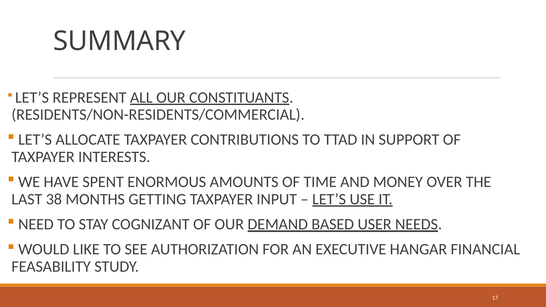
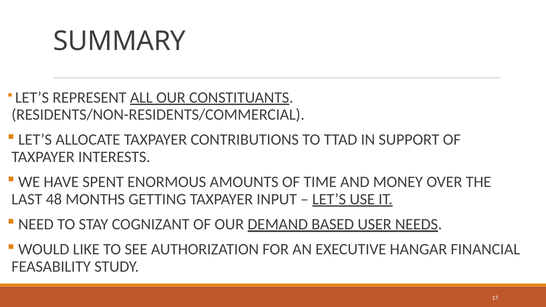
38: 38 -> 48
